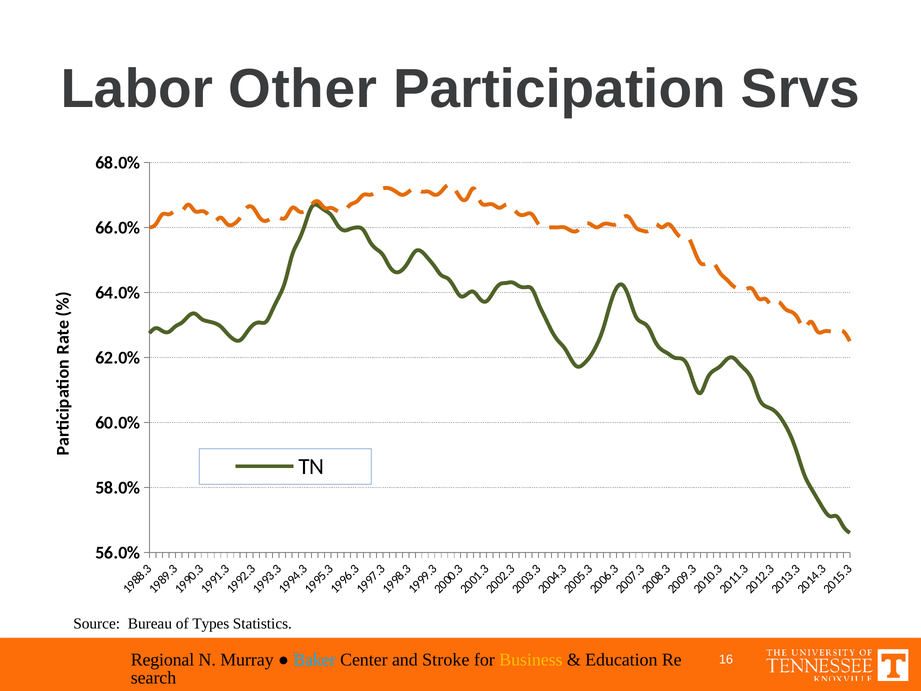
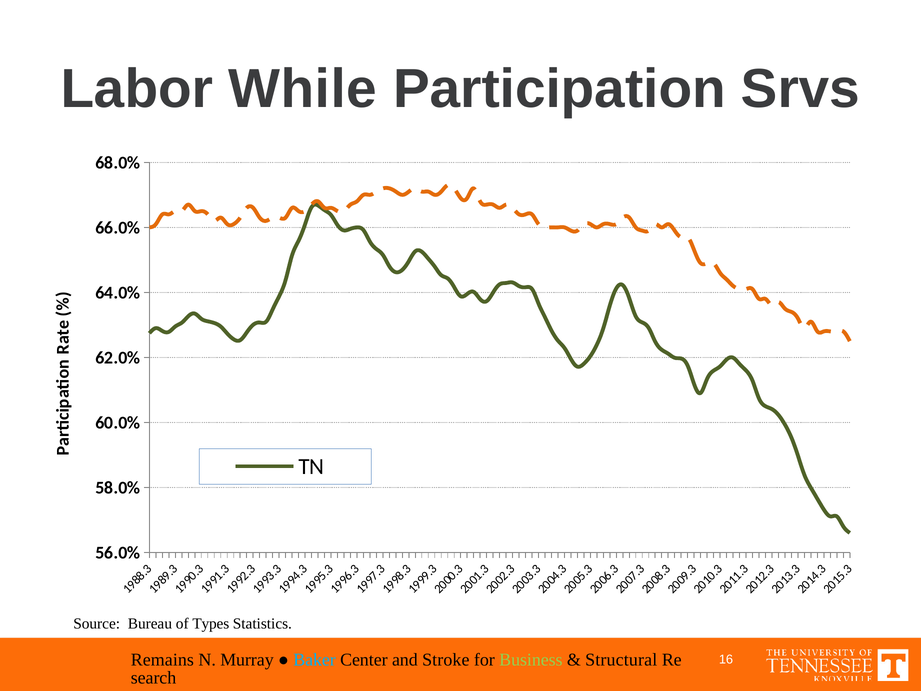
Other: Other -> While
Regional: Regional -> Remains
Business colour: yellow -> light green
Education: Education -> Structural
